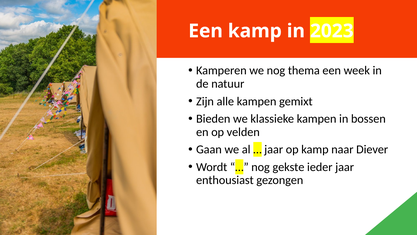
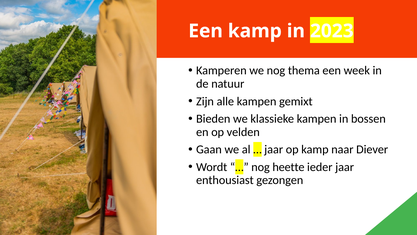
gekste: gekste -> heette
